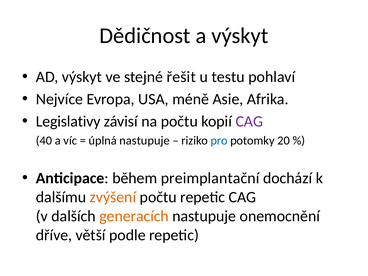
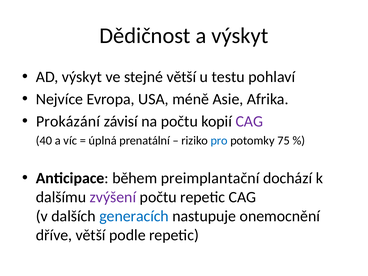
stejné řešit: řešit -> větší
Legislativy: Legislativy -> Prokázání
úplná nastupuje: nastupuje -> prenatální
20: 20 -> 75
zvýšení colour: orange -> purple
generacích colour: orange -> blue
